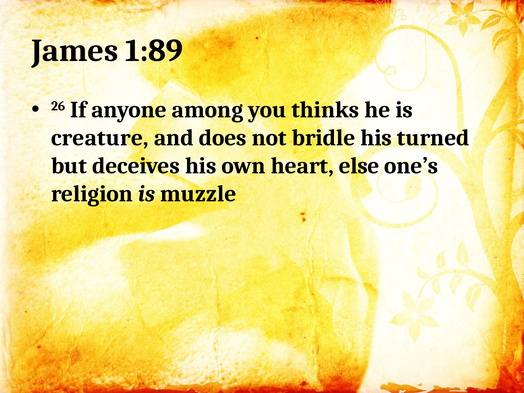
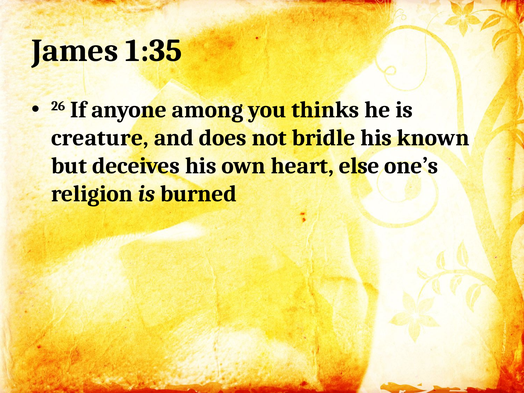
1:89: 1:89 -> 1:35
turned: turned -> known
muzzle: muzzle -> burned
